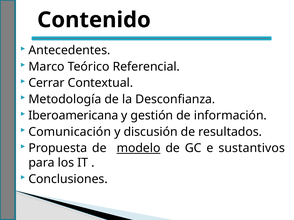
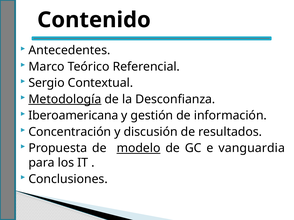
Cerrar: Cerrar -> Sergio
Metodología underline: none -> present
Comunicación: Comunicación -> Concentración
sustantivos: sustantivos -> vanguardia
